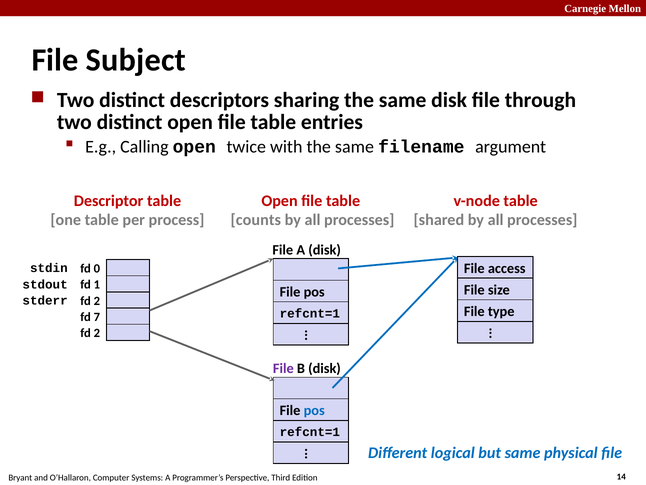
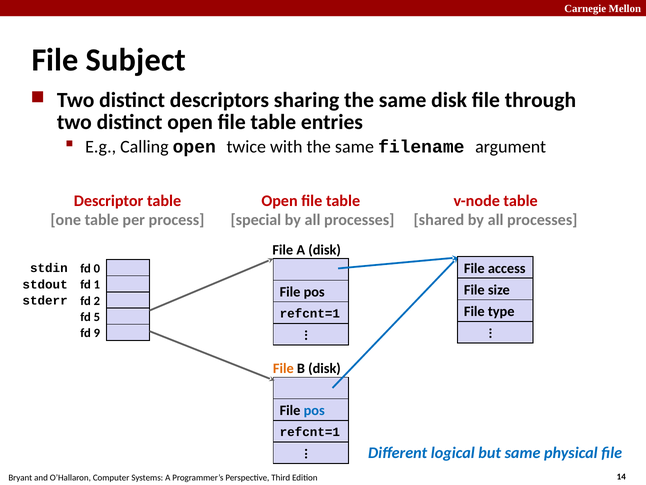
counts: counts -> special
7: 7 -> 5
2 at (97, 333): 2 -> 9
File at (283, 368) colour: purple -> orange
